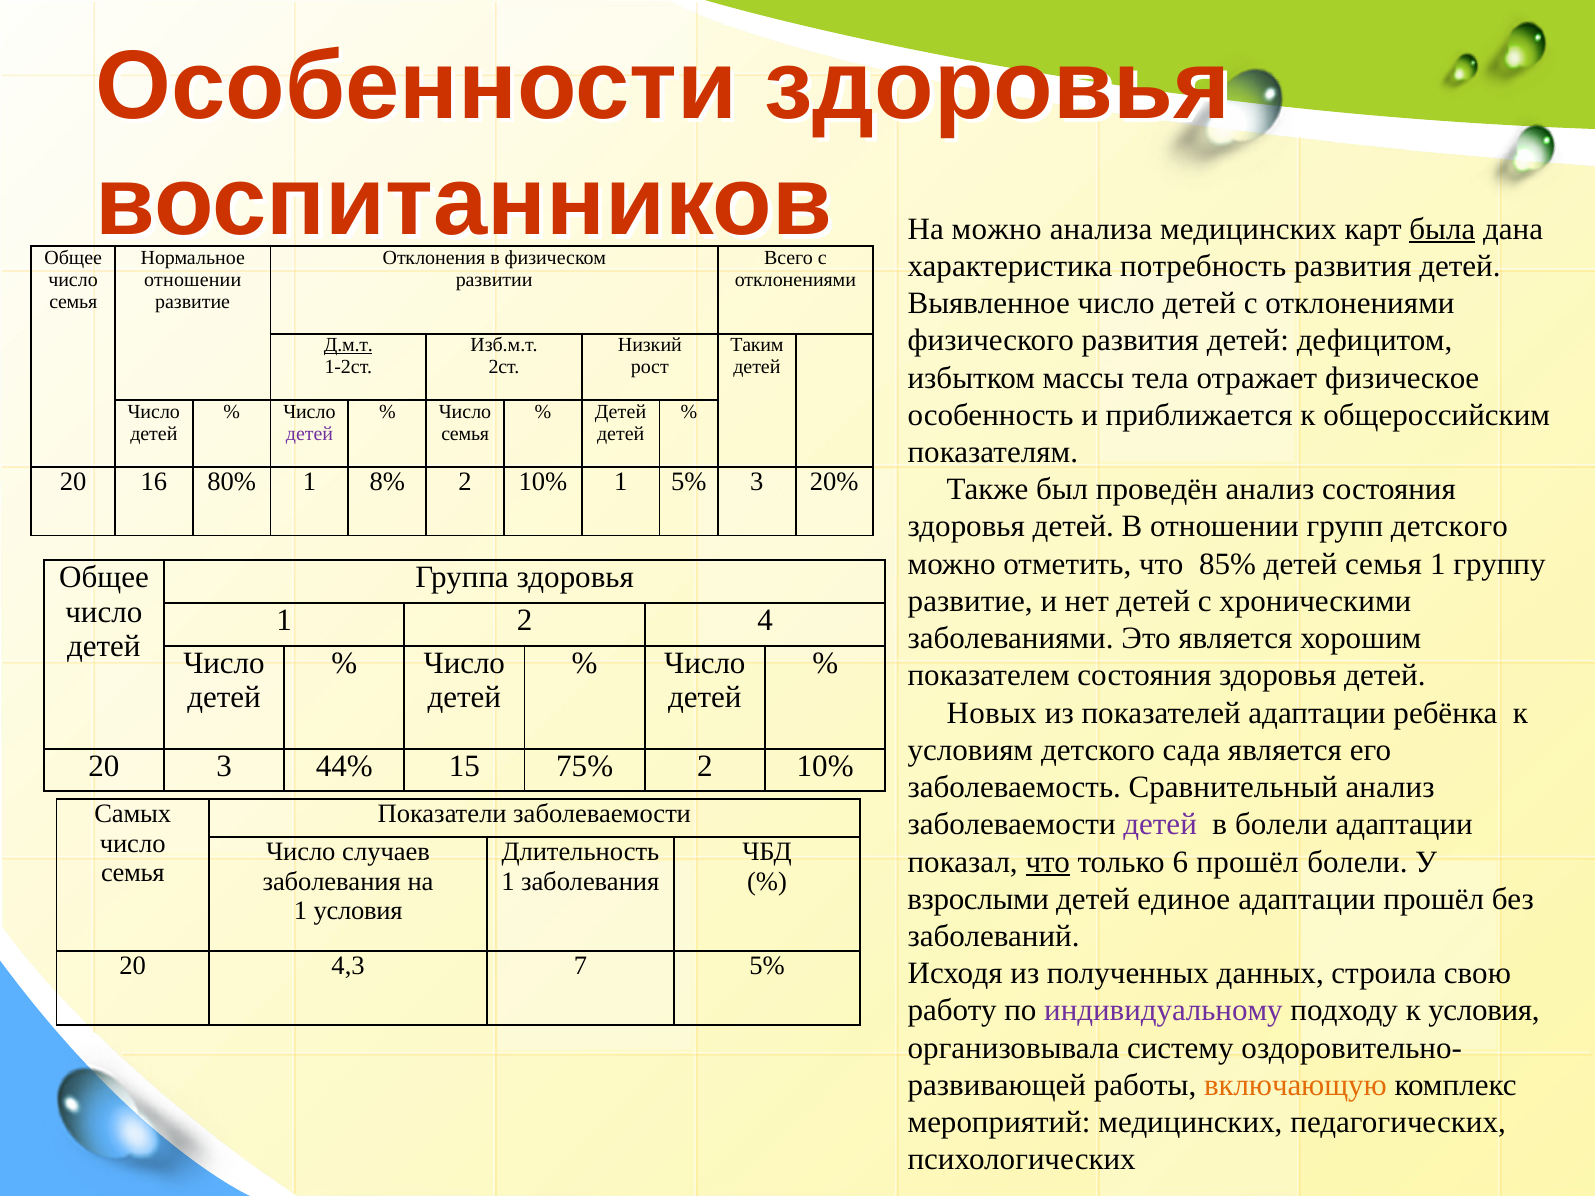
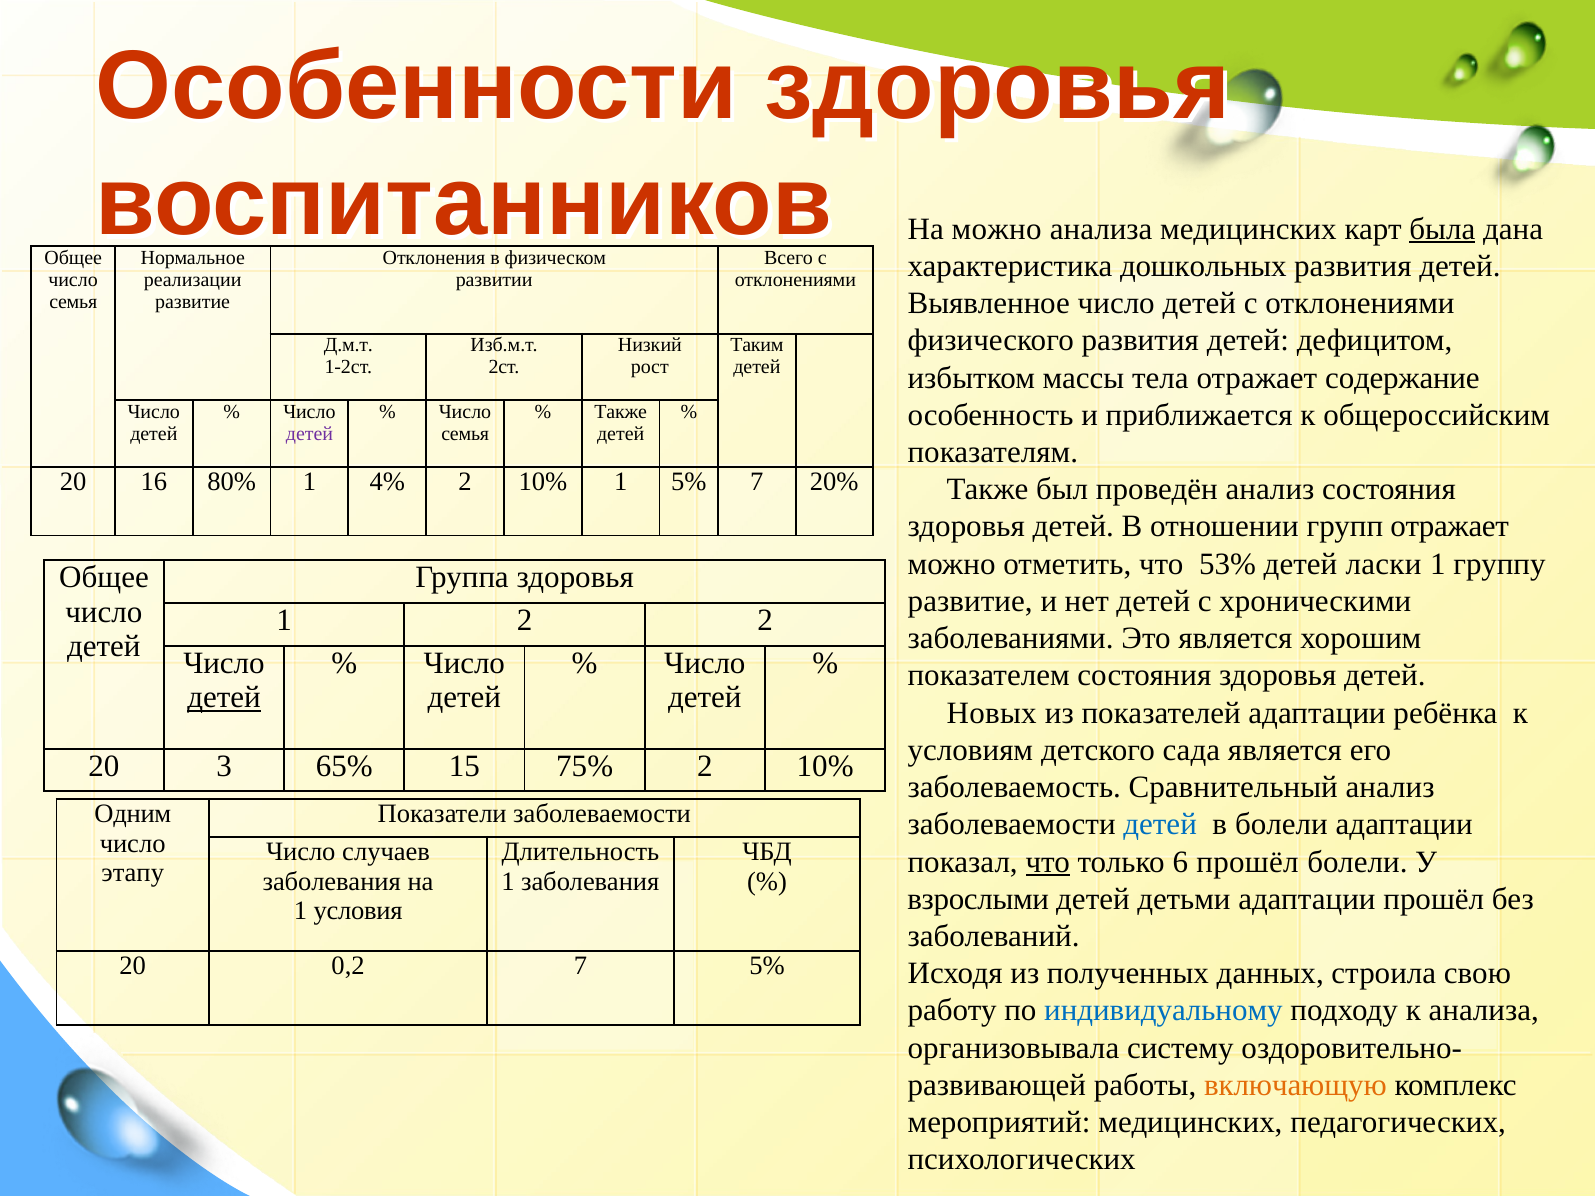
потребность: потребность -> дошкольных
отношении at (193, 280): отношении -> реализации
Д.м.т underline: present -> none
физическое: физическое -> содержание
Детей at (621, 412): Детей -> Также
8%: 8% -> 4%
5% 3: 3 -> 7
групп детского: детского -> отражает
85%: 85% -> 53%
детей семья: семья -> ласки
2 4: 4 -> 2
детей at (224, 698) underline: none -> present
44%: 44% -> 65%
Самых: Самых -> Одним
детей at (1160, 825) colour: purple -> blue
семья at (133, 873): семья -> этапу
единое: единое -> детьми
4,3: 4,3 -> 0,2
индивидуальному colour: purple -> blue
к условия: условия -> анализа
